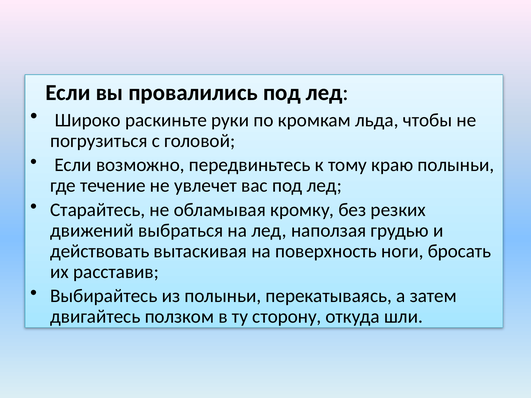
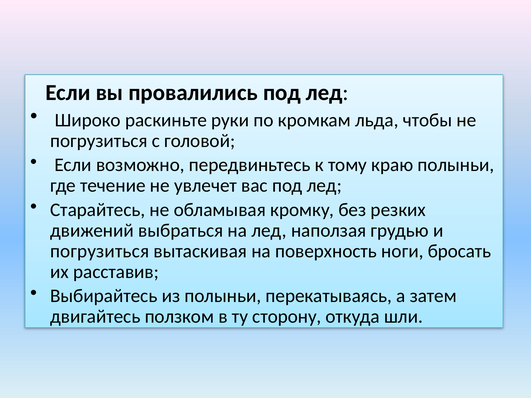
действовать at (100, 251): действовать -> погрузиться
